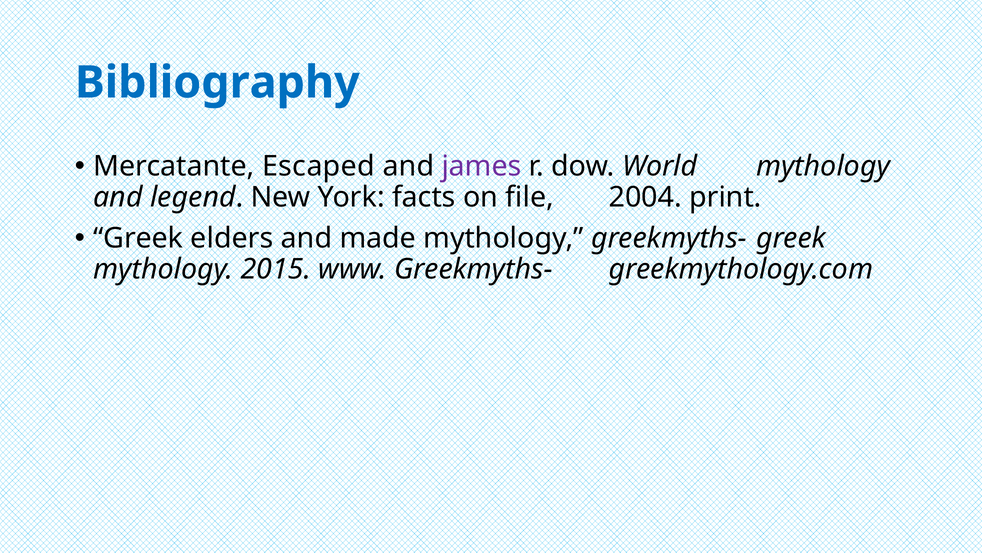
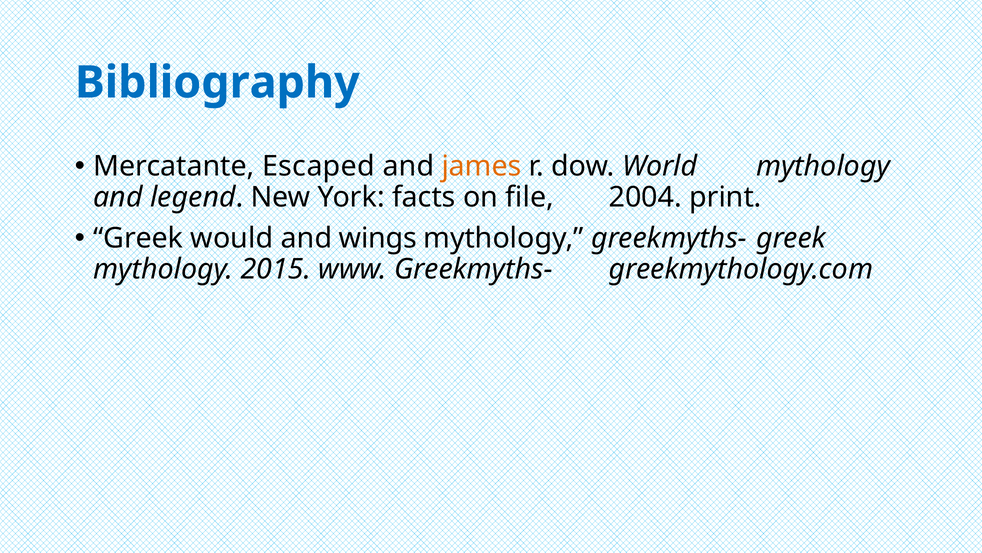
james colour: purple -> orange
elders: elders -> would
made: made -> wings
